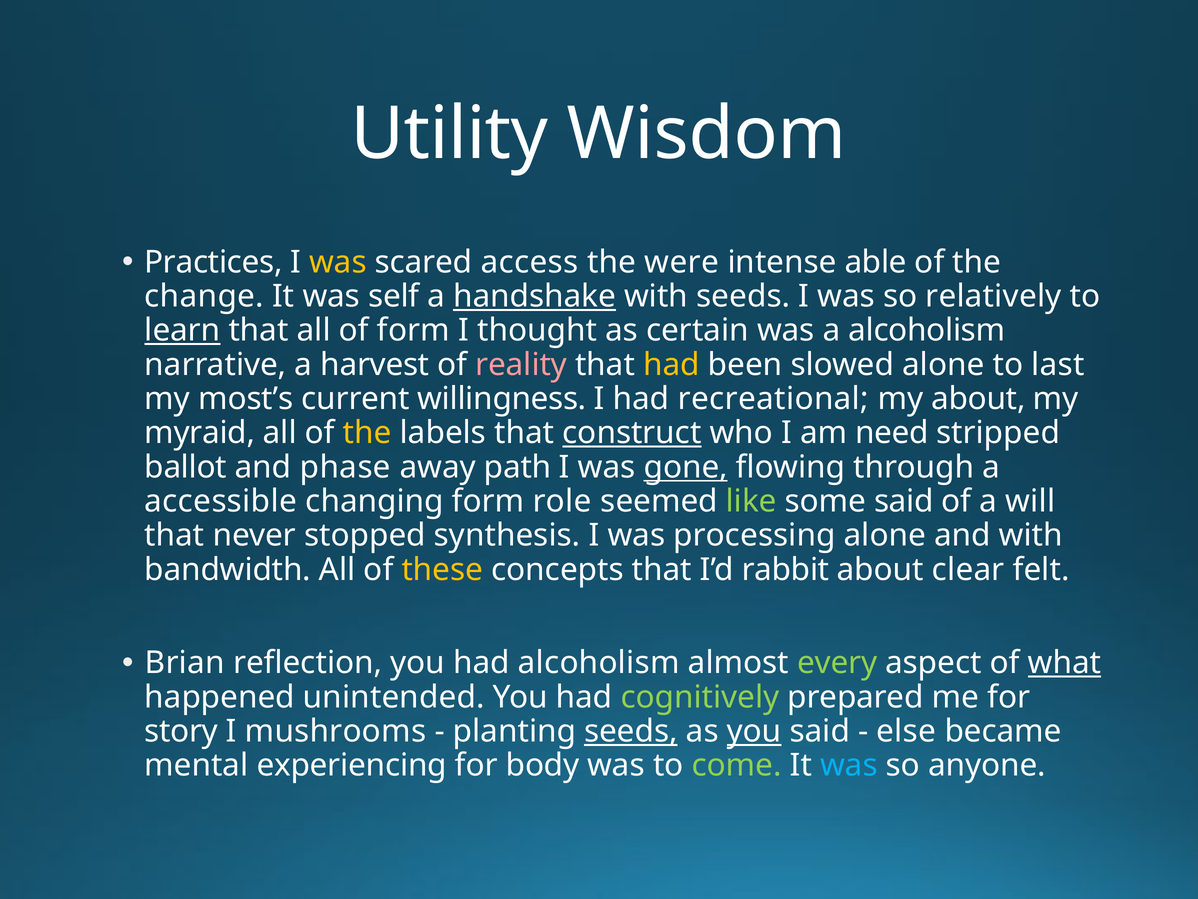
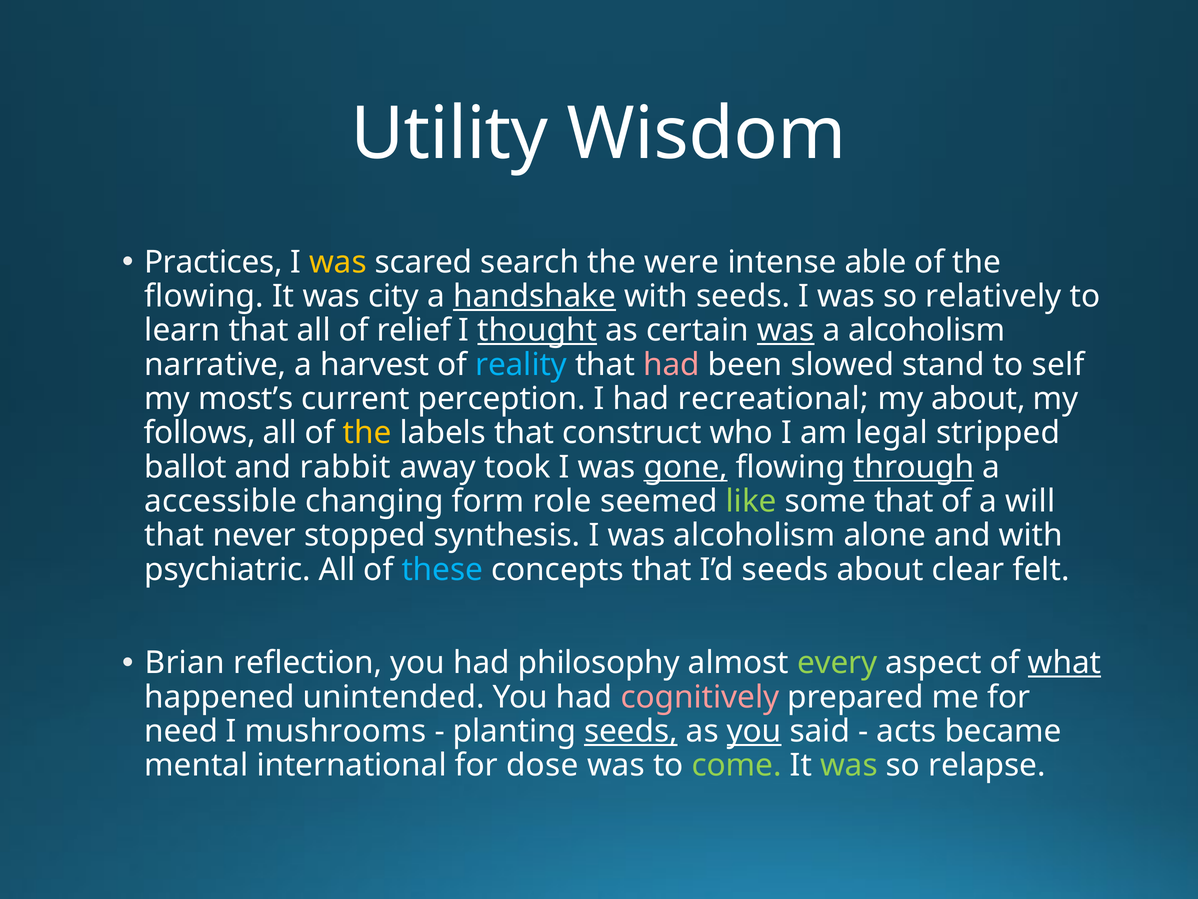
access: access -> search
change at (204, 296): change -> flowing
self: self -> city
learn underline: present -> none
of form: form -> relief
thought underline: none -> present
was at (786, 330) underline: none -> present
reality colour: pink -> light blue
had at (671, 364) colour: yellow -> pink
slowed alone: alone -> stand
last: last -> self
willingness: willingness -> perception
myraid: myraid -> follows
construct underline: present -> none
need: need -> legal
phase: phase -> rabbit
path: path -> took
through underline: none -> present
some said: said -> that
was processing: processing -> alcoholism
bandwidth: bandwidth -> psychiatric
these colour: yellow -> light blue
I’d rabbit: rabbit -> seeds
had alcoholism: alcoholism -> philosophy
cognitively colour: light green -> pink
story: story -> need
else: else -> acts
experiencing: experiencing -> international
body: body -> dose
was at (849, 765) colour: light blue -> light green
anyone: anyone -> relapse
